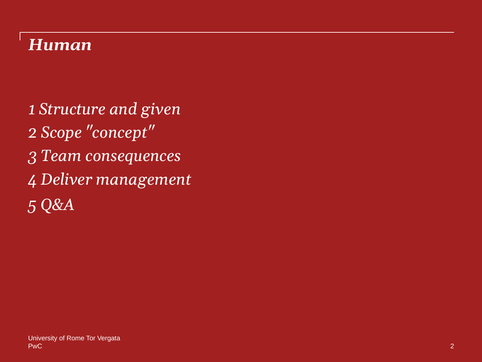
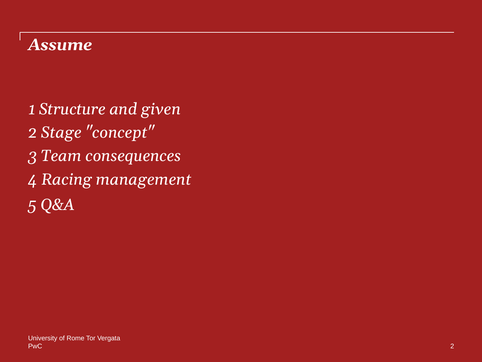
Human: Human -> Assume
Scope: Scope -> Stage
Deliver: Deliver -> Racing
